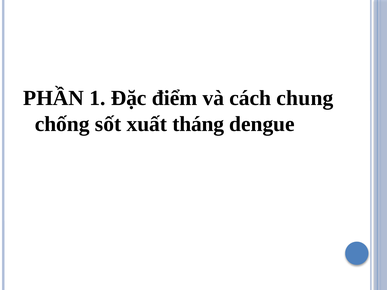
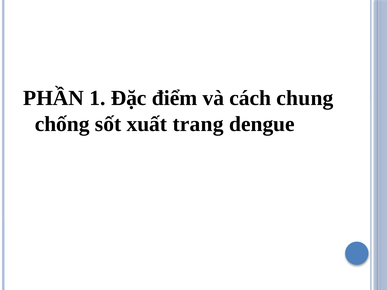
tháng: tháng -> trang
